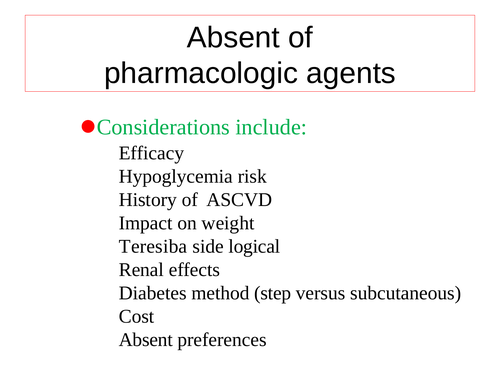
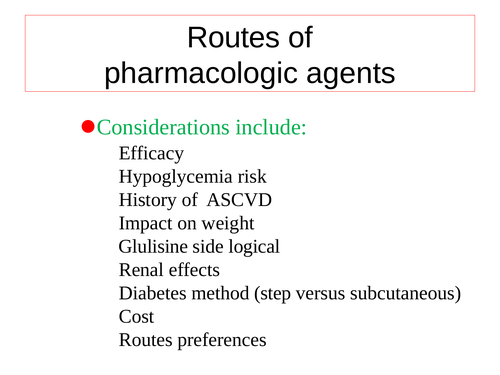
Absent at (233, 38): Absent -> Routes
Teresiba: Teresiba -> Glulisine
Absent at (146, 340): Absent -> Routes
